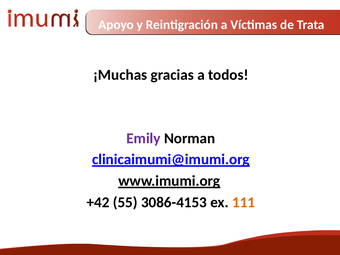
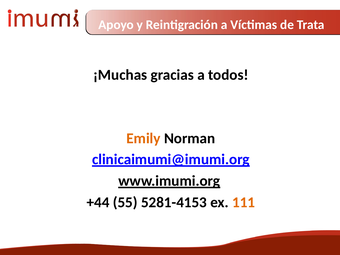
Emily colour: purple -> orange
+42: +42 -> +44
3086-4153: 3086-4153 -> 5281-4153
